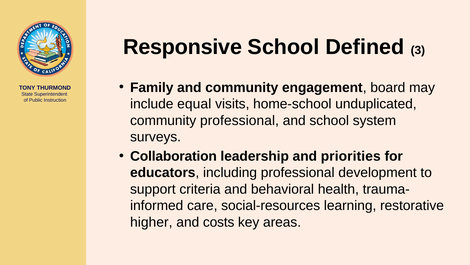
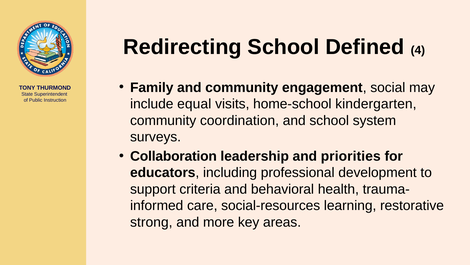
Responsive: Responsive -> Redirecting
3: 3 -> 4
board: board -> social
unduplicated: unduplicated -> kindergarten
community professional: professional -> coordination
higher: higher -> strong
costs: costs -> more
